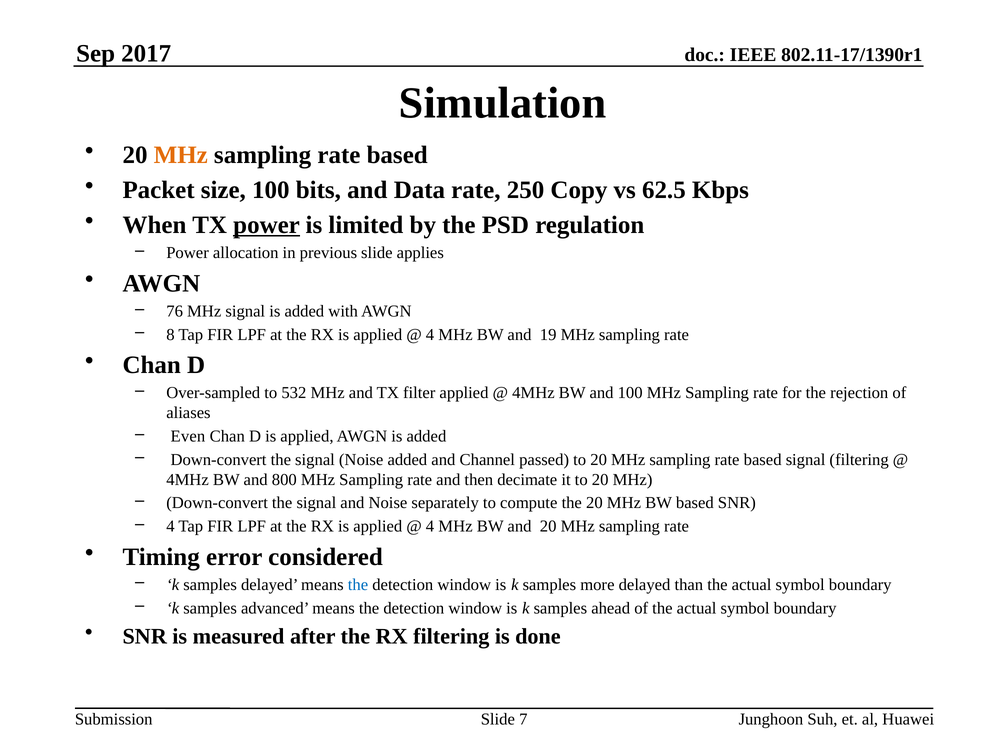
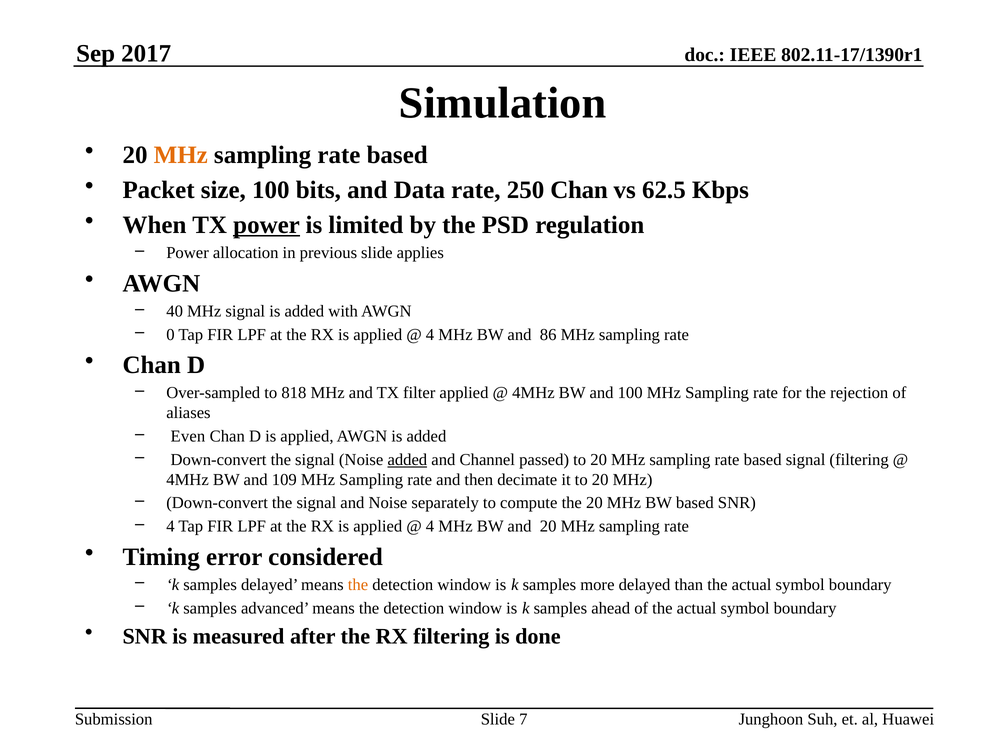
250 Copy: Copy -> Chan
76: 76 -> 40
8: 8 -> 0
19: 19 -> 86
532: 532 -> 818
added at (407, 460) underline: none -> present
800: 800 -> 109
the at (358, 585) colour: blue -> orange
